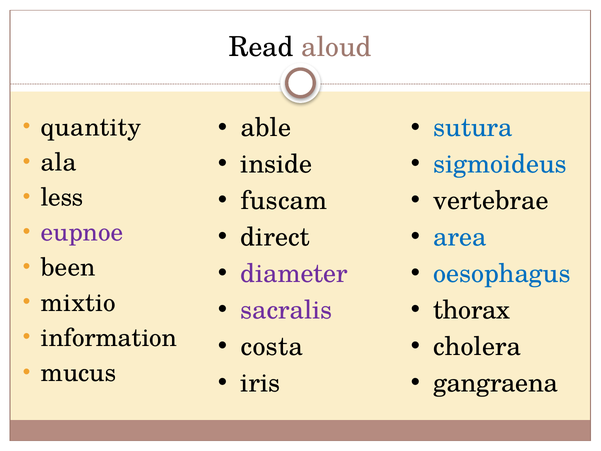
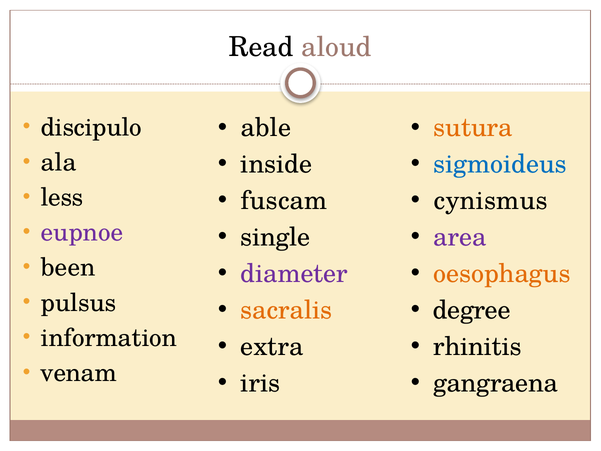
sutura colour: blue -> orange
quantity: quantity -> discipulo
vertebrae: vertebrae -> cynismus
direct: direct -> single
area colour: blue -> purple
oesophagus colour: blue -> orange
mixtio: mixtio -> pulsus
sacralis colour: purple -> orange
thorax: thorax -> degree
costa: costa -> extra
cholera: cholera -> rhinitis
mucus: mucus -> venam
